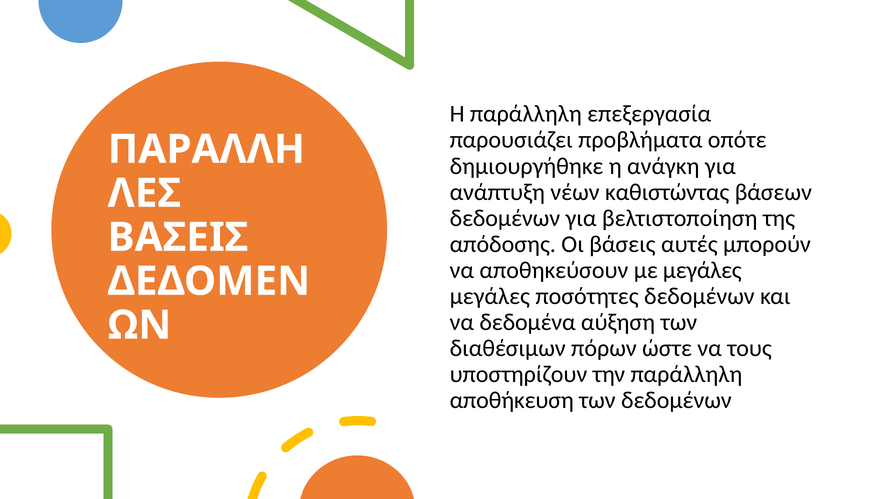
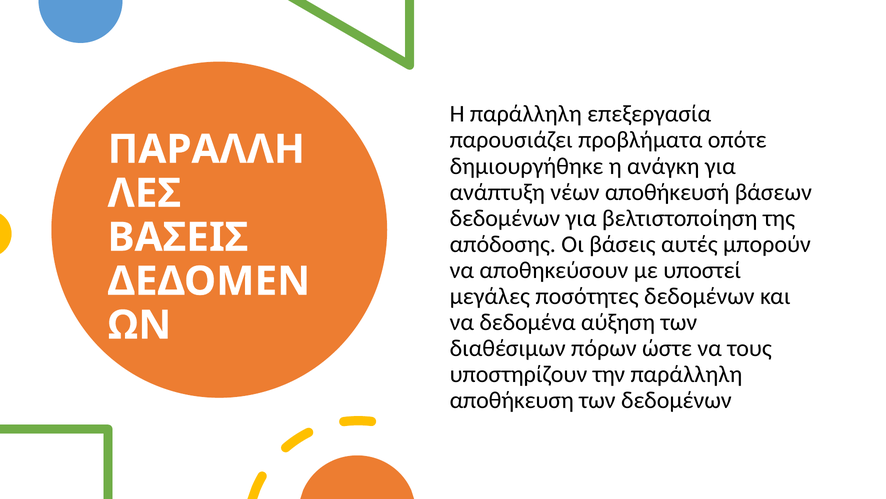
καθιστώντας: καθιστώντας -> αποθήκευσή
με μεγάλες: μεγάλες -> υποστεί
